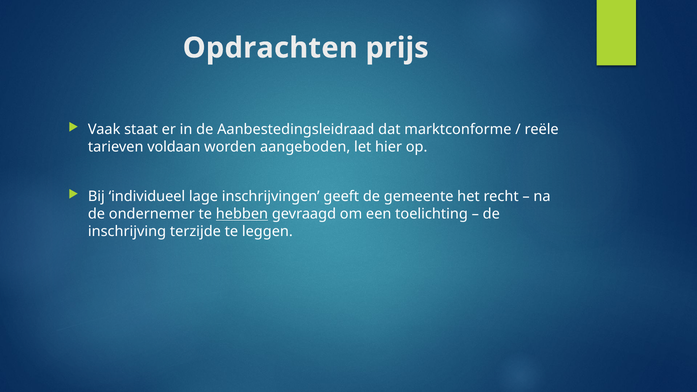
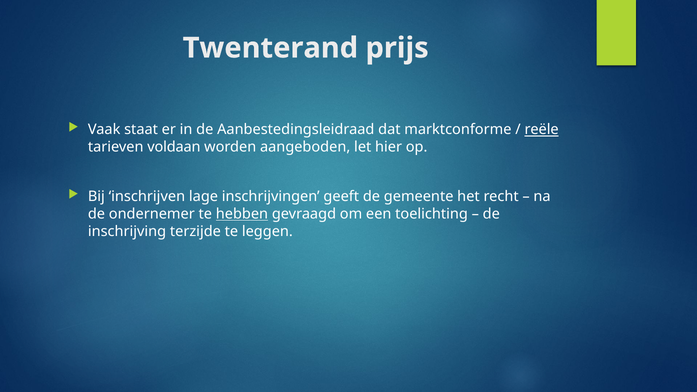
Opdrachten: Opdrachten -> Twenterand
reële underline: none -> present
individueel: individueel -> inschrijven
